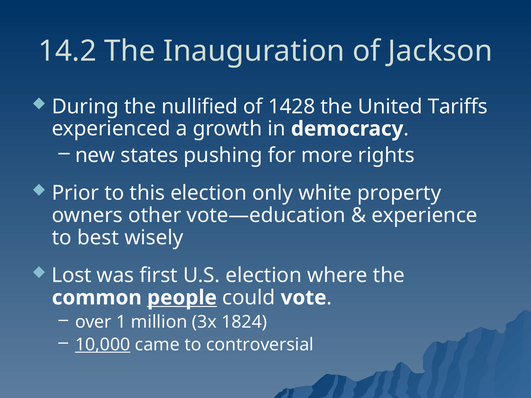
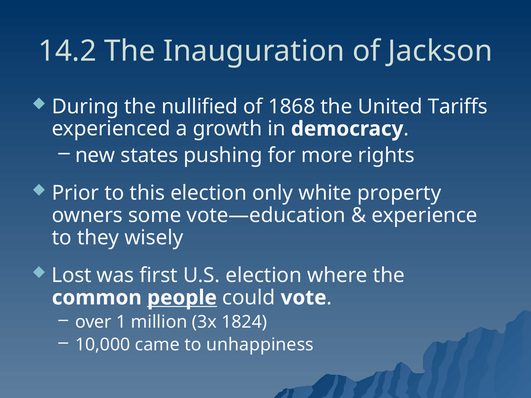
1428: 1428 -> 1868
other: other -> some
best: best -> they
10,000 underline: present -> none
controversial: controversial -> unhappiness
